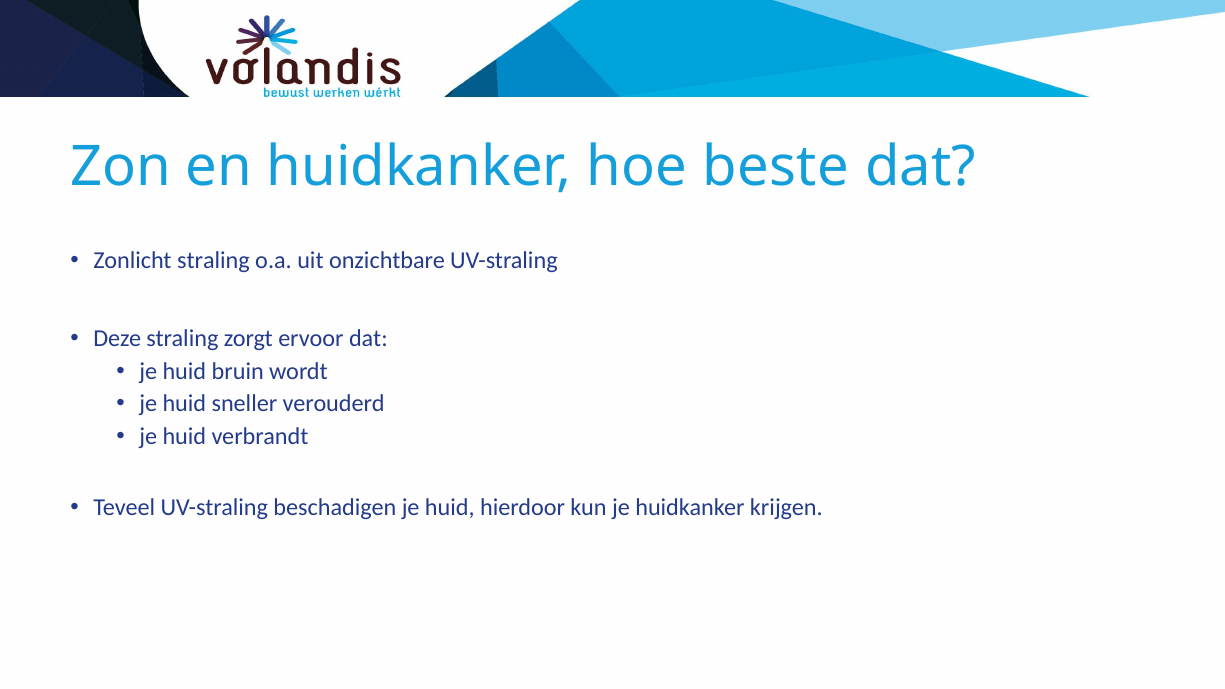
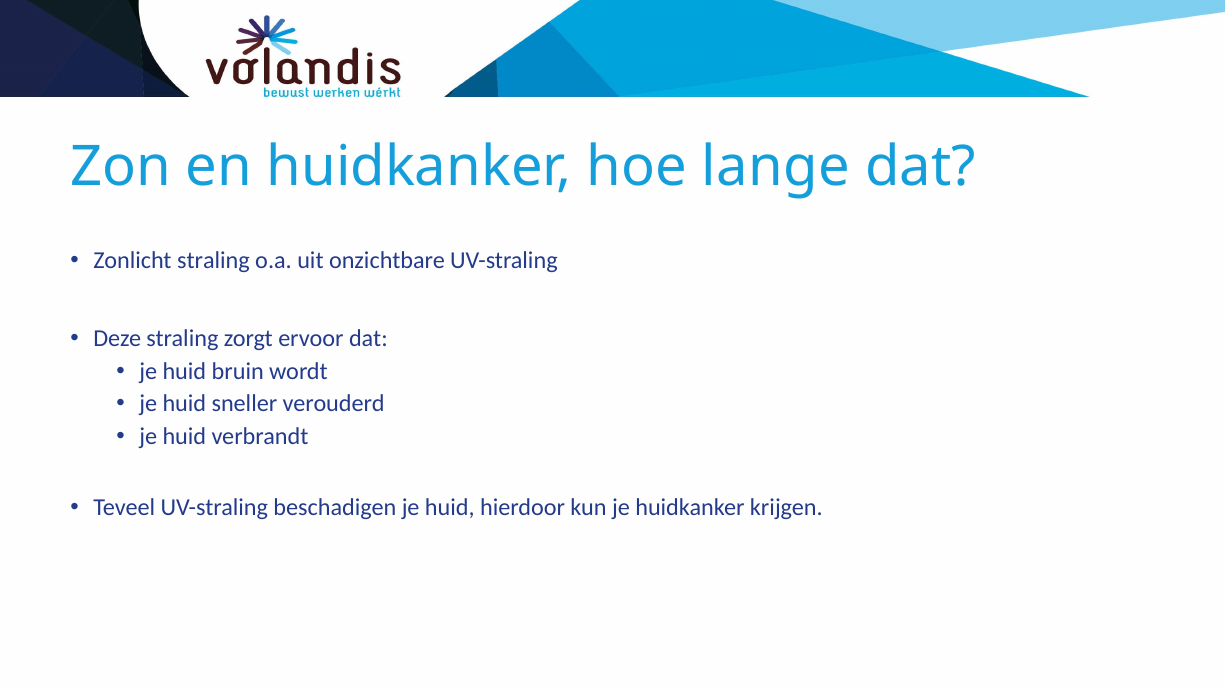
beste: beste -> lange
